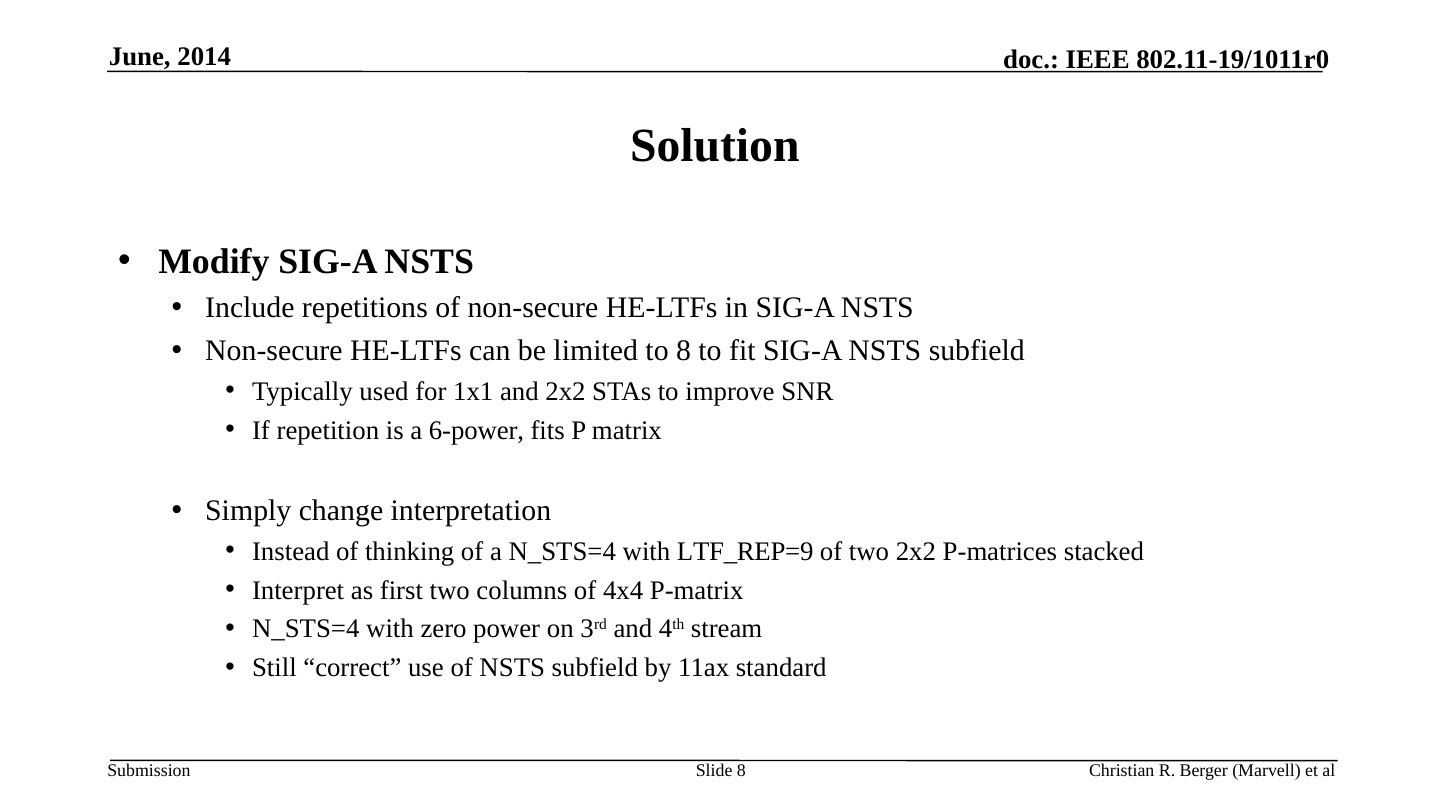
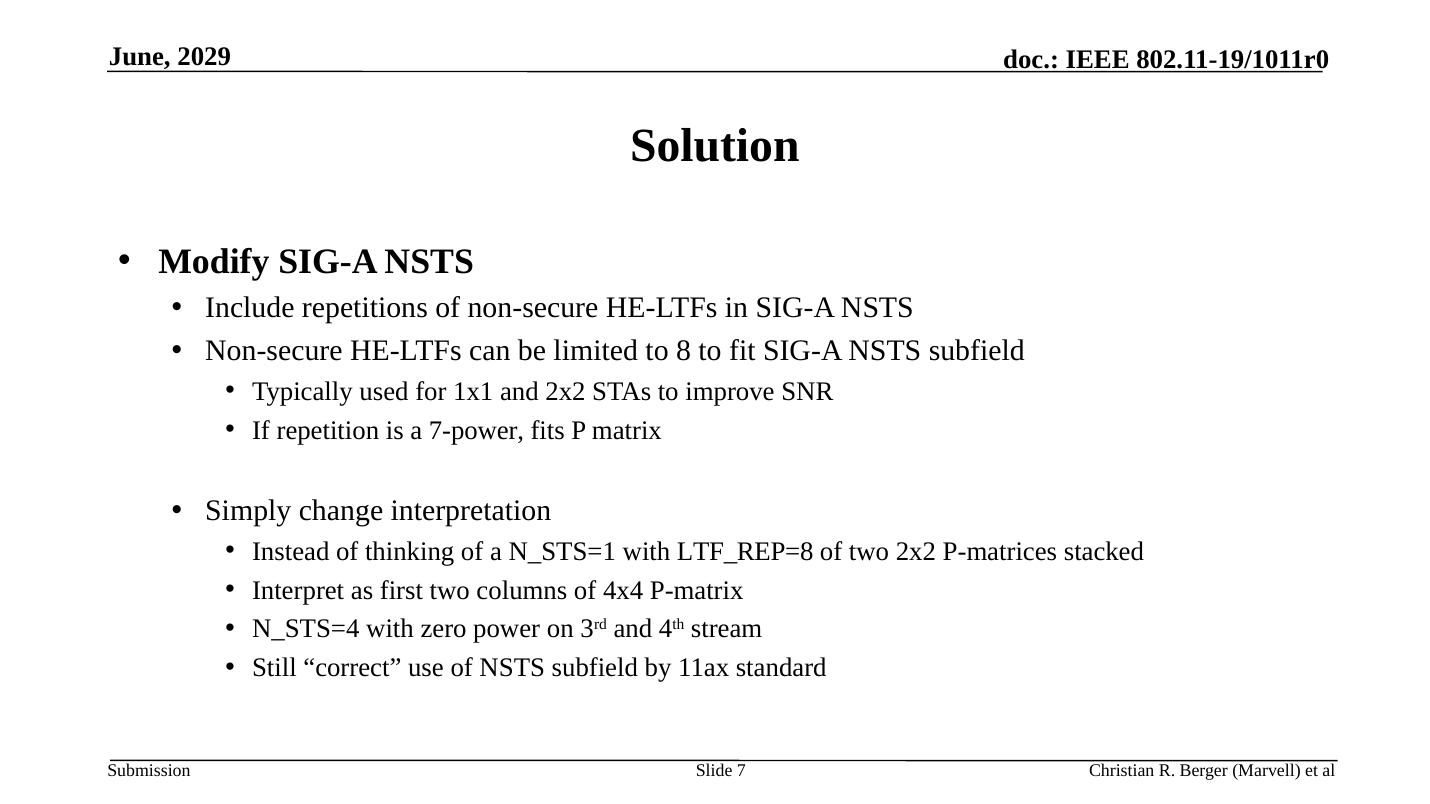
2014: 2014 -> 2029
6-power: 6-power -> 7-power
a N_STS=4: N_STS=4 -> N_STS=1
LTF_REP=9: LTF_REP=9 -> LTF_REP=8
Slide 8: 8 -> 7
